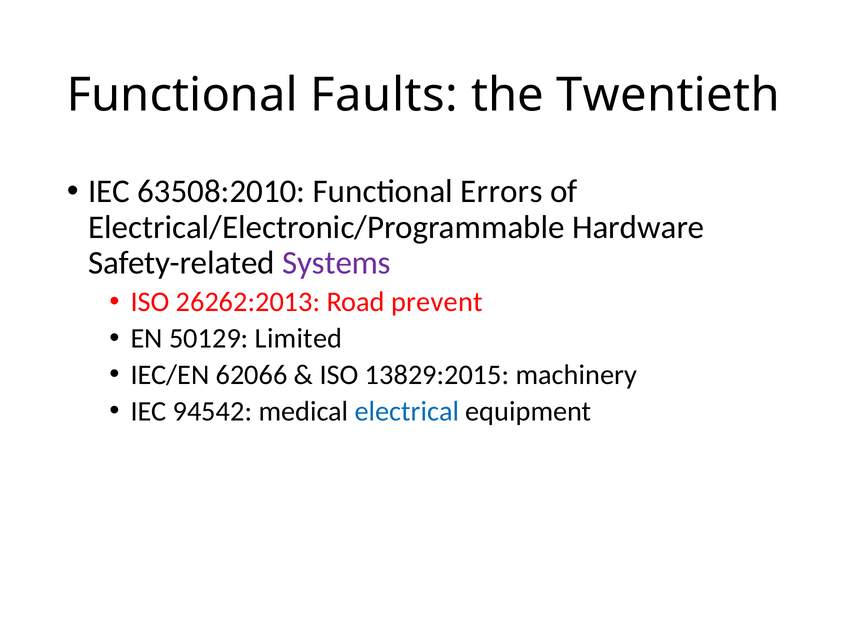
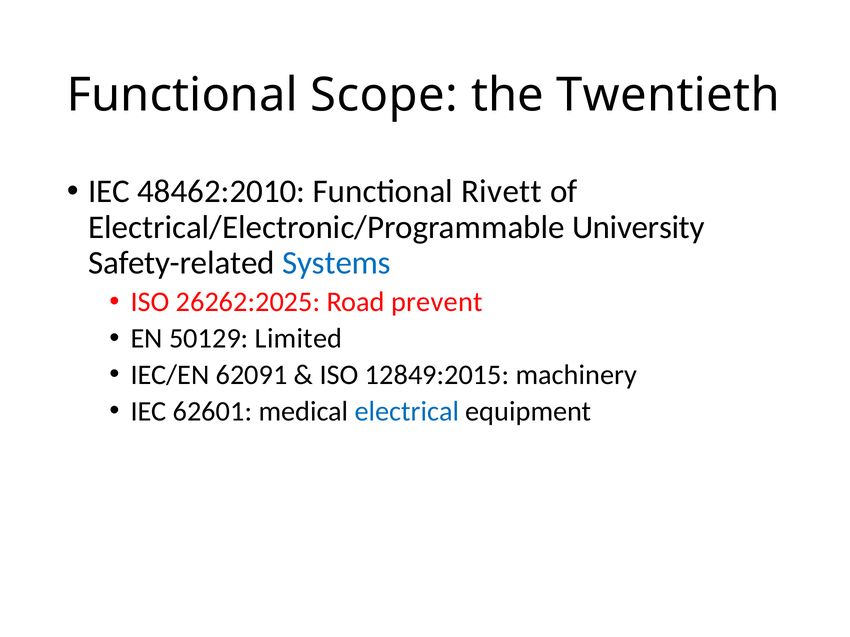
Faults: Faults -> Scope
63508:2010: 63508:2010 -> 48462:2010
Errors: Errors -> Rivett
Hardware: Hardware -> University
Systems colour: purple -> blue
26262:2013: 26262:2013 -> 26262:2025
62066: 62066 -> 62091
13829:2015: 13829:2015 -> 12849:2015
94542: 94542 -> 62601
